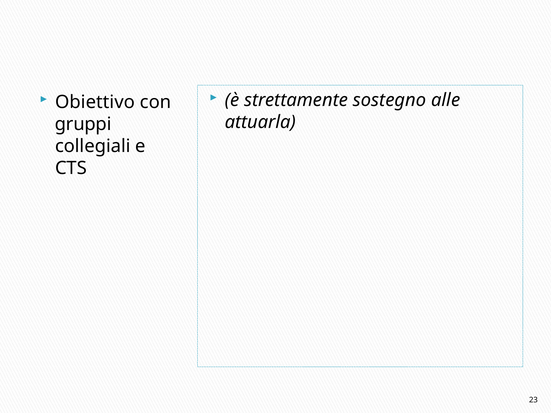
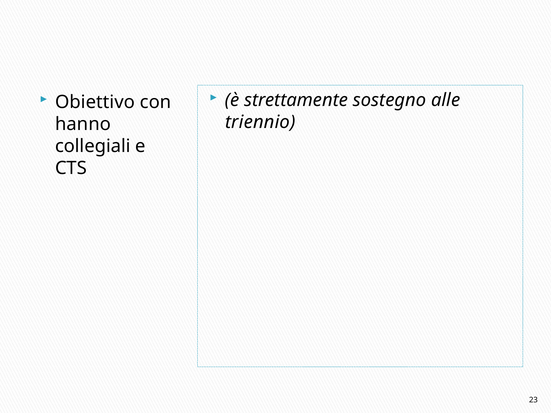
attuarla: attuarla -> triennio
gruppi: gruppi -> hanno
